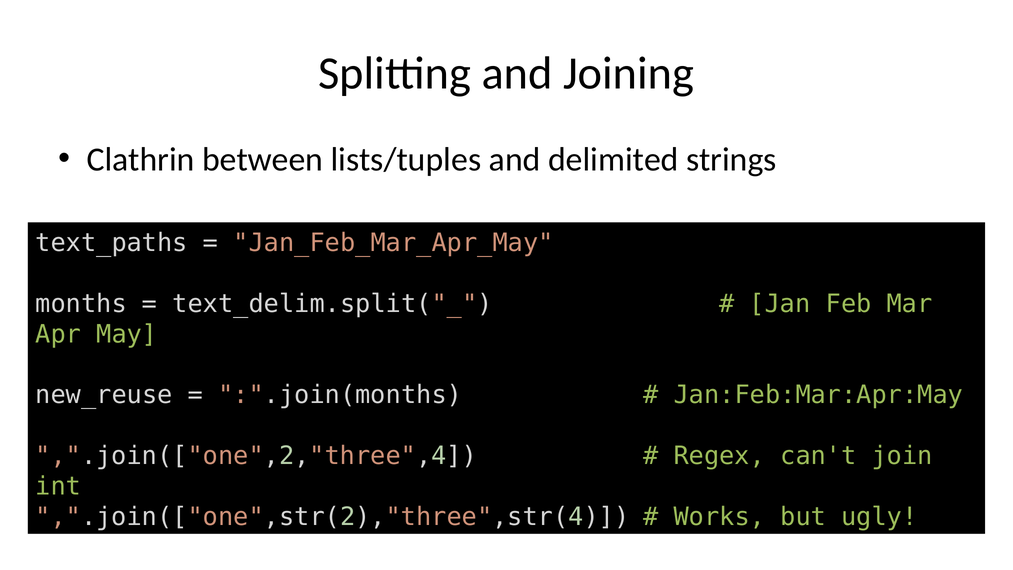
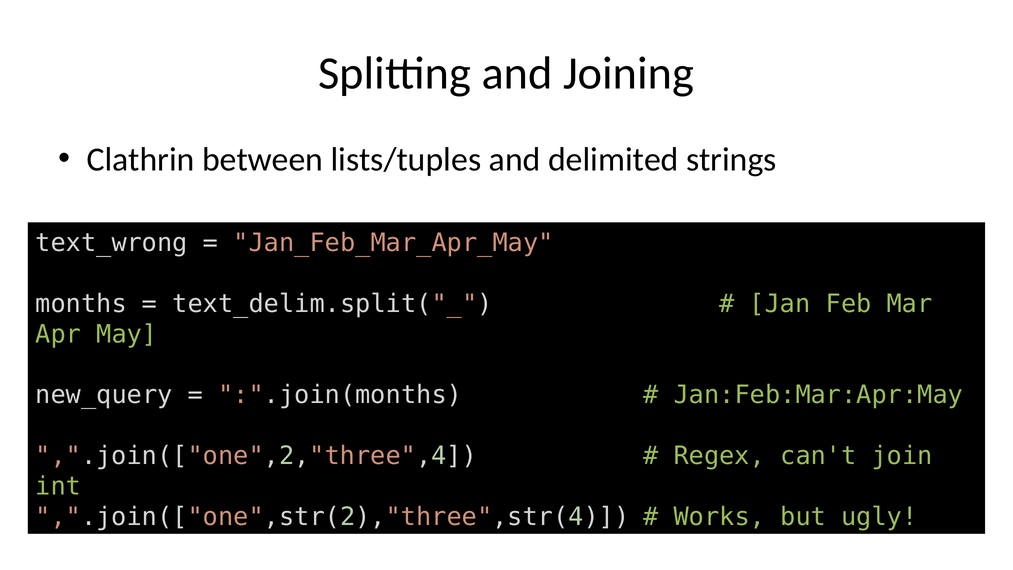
text_paths: text_paths -> text_wrong
new_reuse: new_reuse -> new_query
